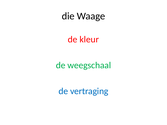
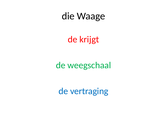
kleur: kleur -> krijgt
